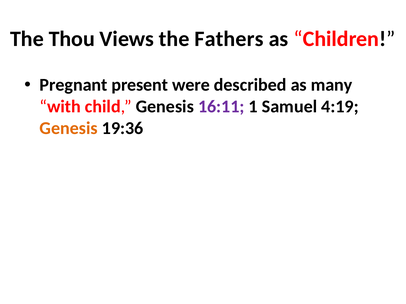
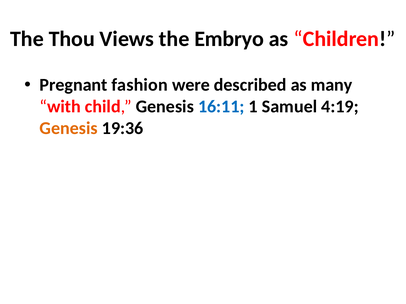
Fathers: Fathers -> Embryo
present: present -> fashion
16:11 colour: purple -> blue
